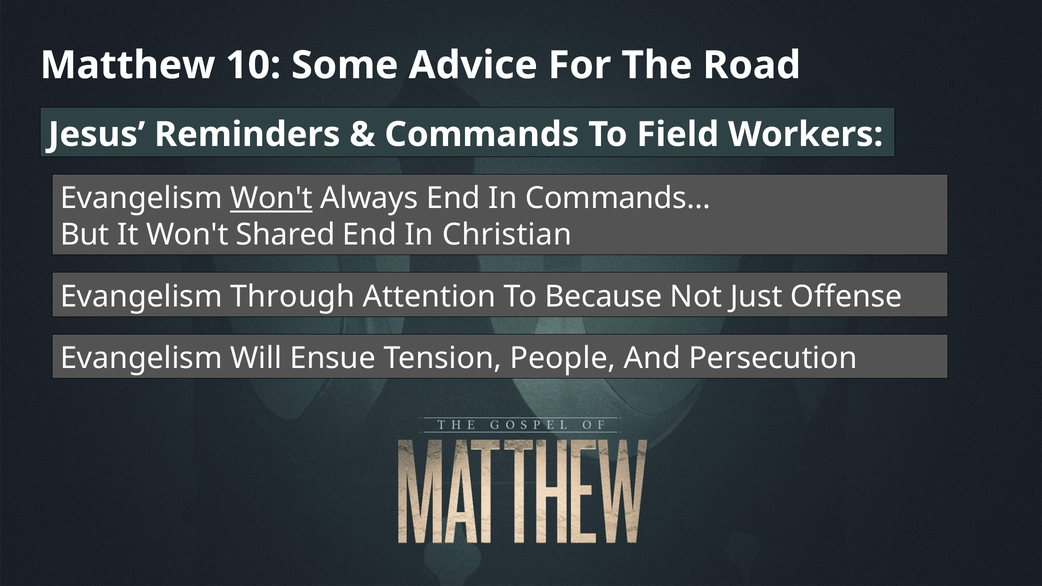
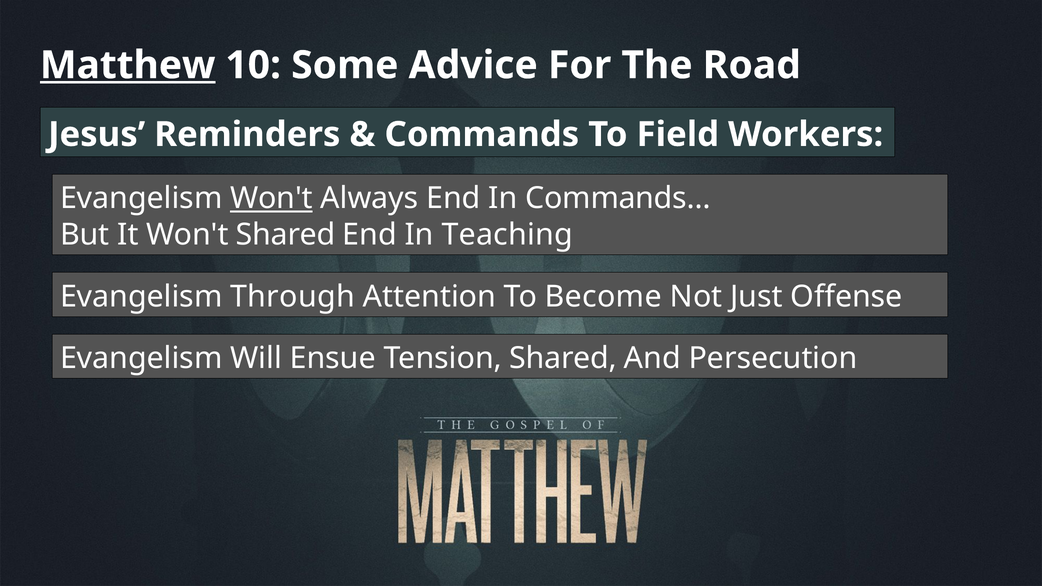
Matthew underline: none -> present
Christian: Christian -> Teaching
Because: Because -> Become
Tension People: People -> Shared
